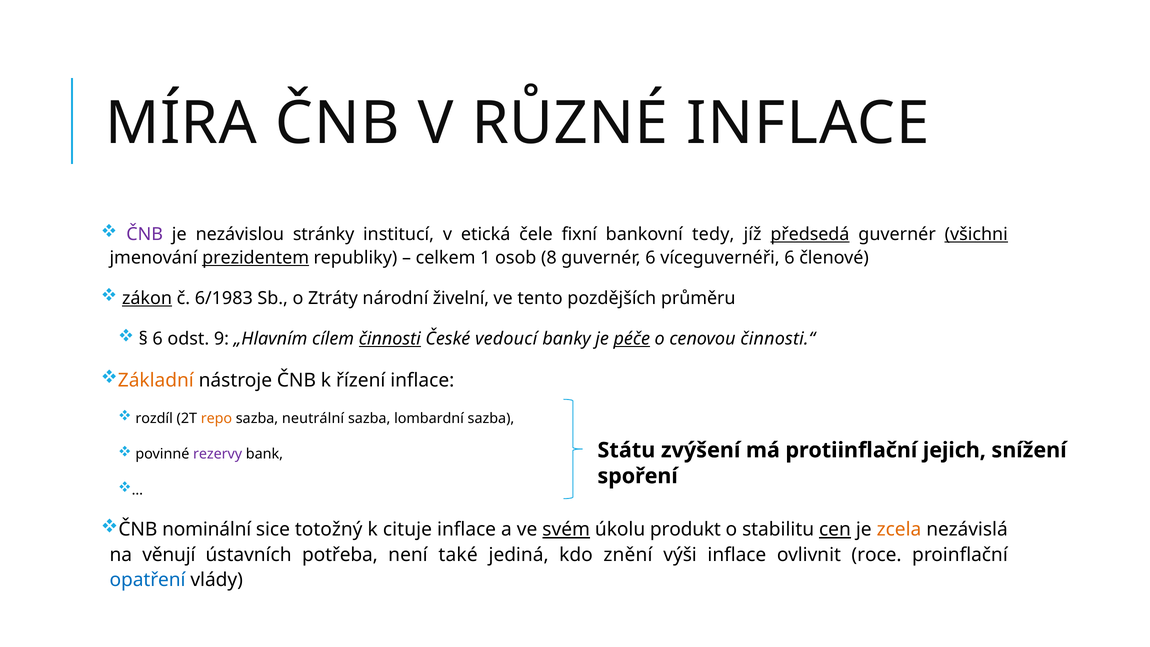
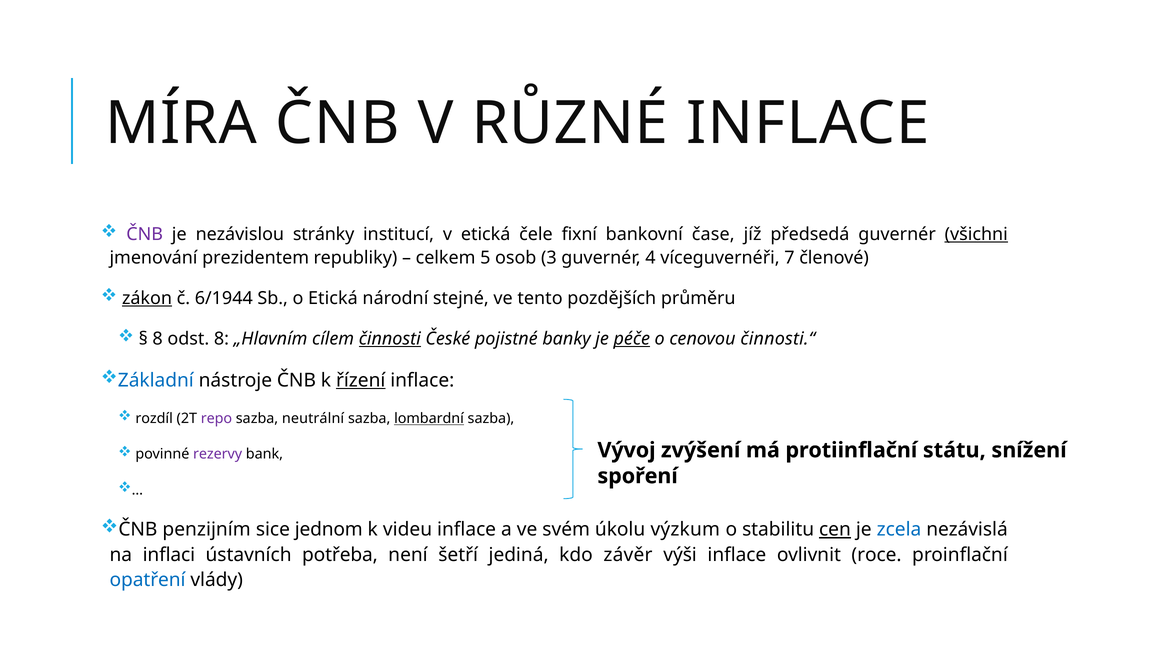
tedy: tedy -> čase
předsedá underline: present -> none
prezidentem underline: present -> none
1: 1 -> 5
8: 8 -> 3
guvernér 6: 6 -> 4
víceguvernéři 6: 6 -> 7
6/1983: 6/1983 -> 6/1944
o Ztráty: Ztráty -> Etická
živelní: živelní -> stejné
6 at (158, 339): 6 -> 8
odst 9: 9 -> 8
vedoucí: vedoucí -> pojistné
Základní colour: orange -> blue
řízení underline: none -> present
repo colour: orange -> purple
lombardní underline: none -> present
Státu: Státu -> Vývoj
jejich: jejich -> státu
nominální: nominální -> penzijním
totožný: totožný -> jednom
cituje: cituje -> videu
svém underline: present -> none
produkt: produkt -> výzkum
zcela colour: orange -> blue
věnují: věnují -> inflaci
také: také -> šetří
znění: znění -> závěr
